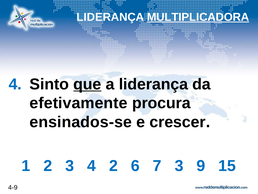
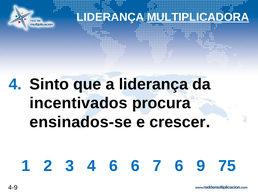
que underline: present -> none
efetivamente: efetivamente -> incentivados
4 2: 2 -> 6
7 3: 3 -> 6
15: 15 -> 75
